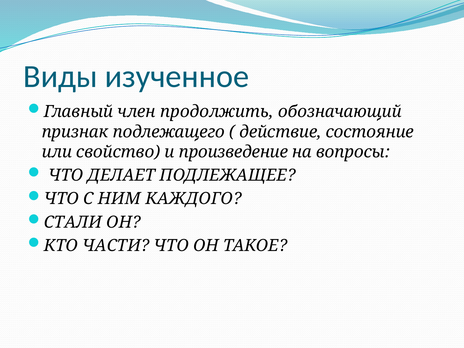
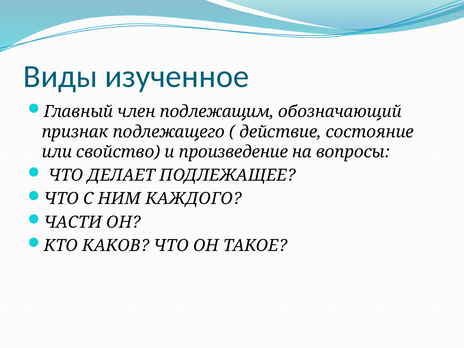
продолжить: продолжить -> подлежащим
СТАЛИ: СТАЛИ -> ЧАСТИ
ЧАСТИ: ЧАСТИ -> КАКОВ
